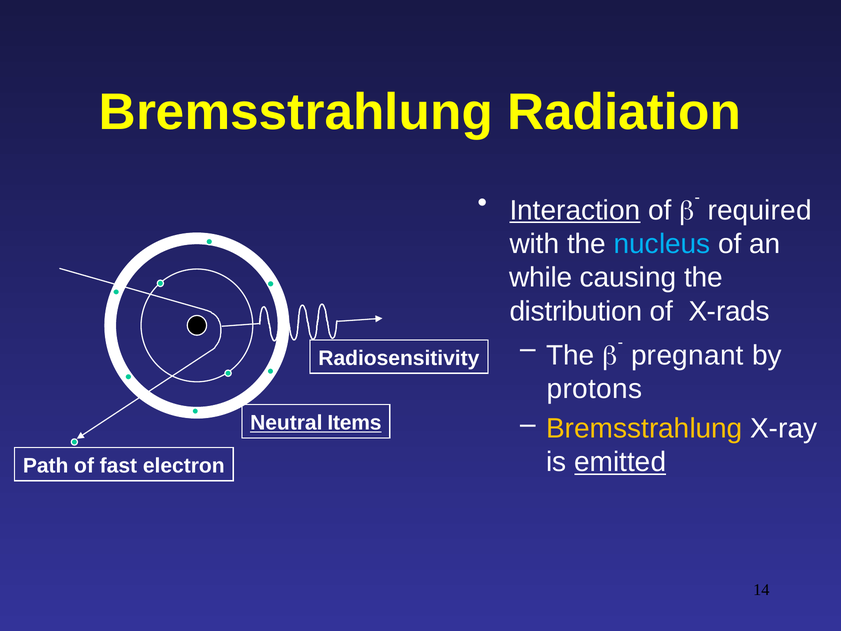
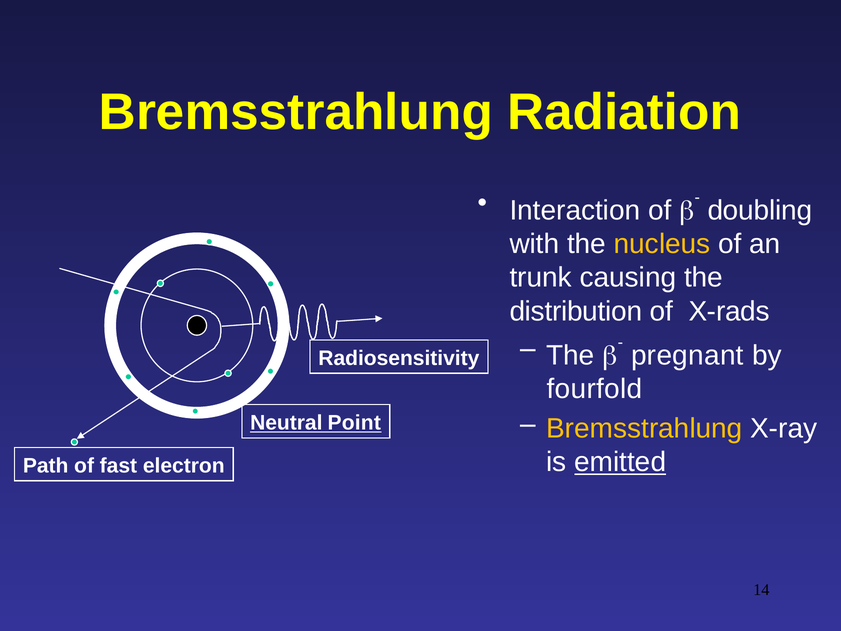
required: required -> doubling
Interaction underline: present -> none
nucleus colour: light blue -> yellow
while: while -> trunk
protons: protons -> fourfold
Items: Items -> Point
